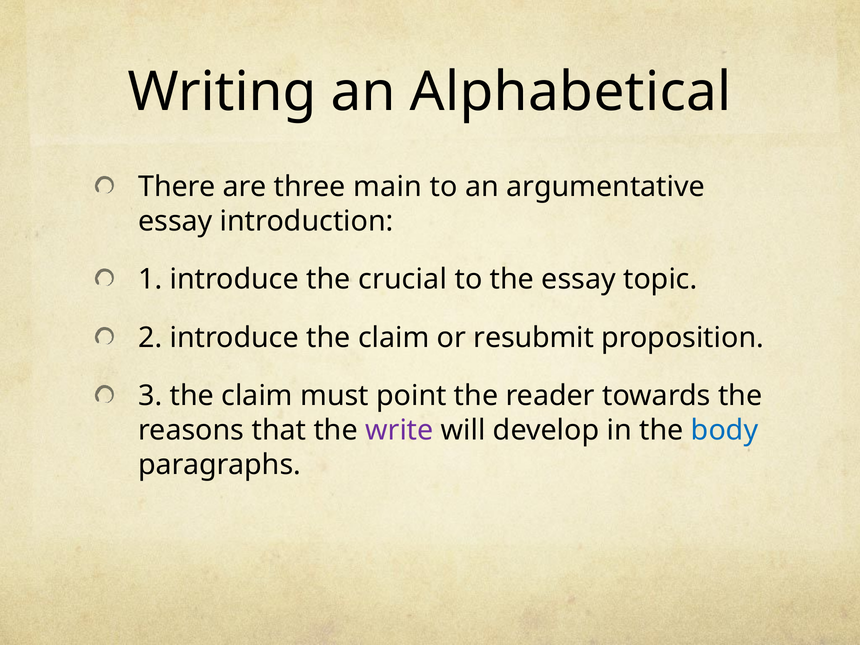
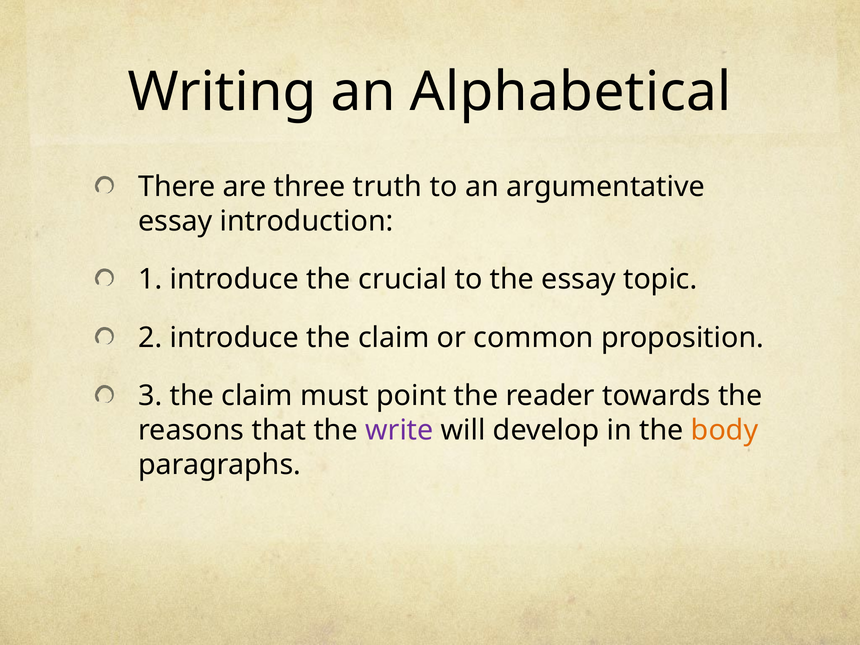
main: main -> truth
resubmit: resubmit -> common
body colour: blue -> orange
